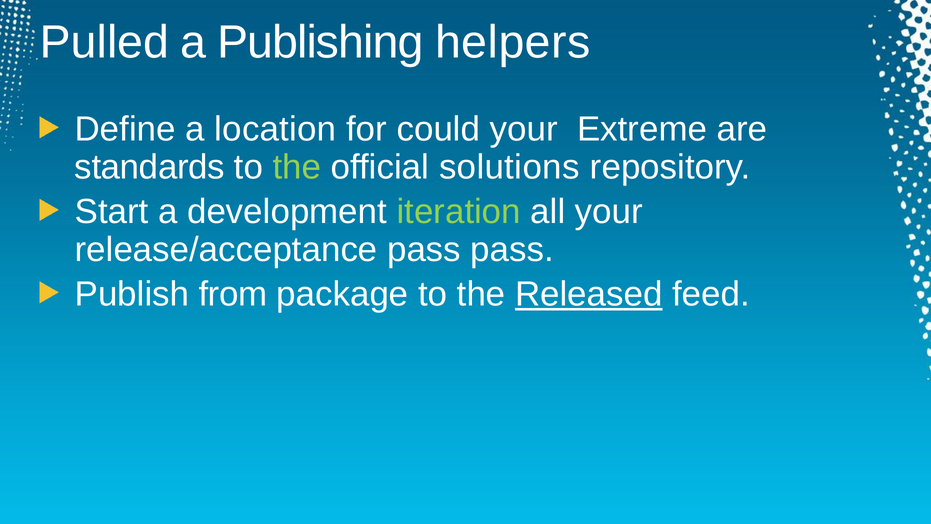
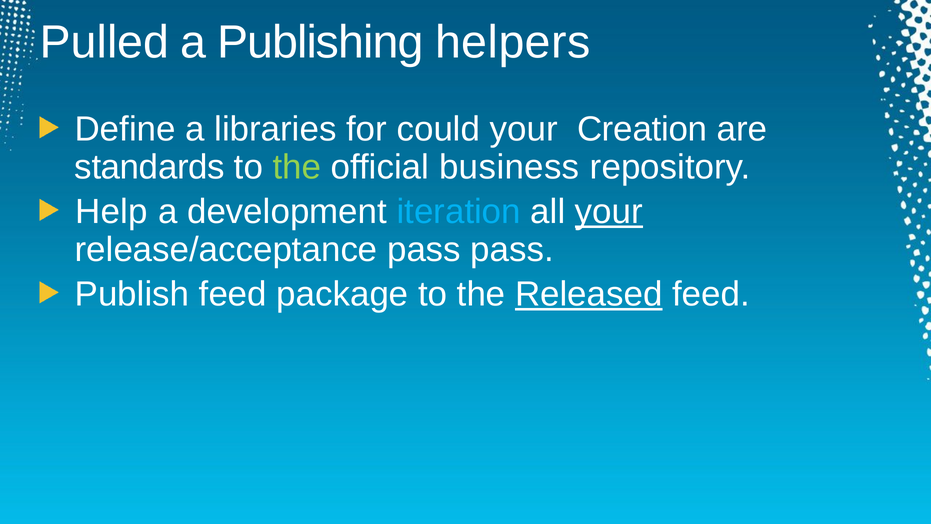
location: location -> libraries
Extreme: Extreme -> Creation
solutions: solutions -> business
Start: Start -> Help
iteration colour: light green -> light blue
your at (609, 212) underline: none -> present
Publish from: from -> feed
